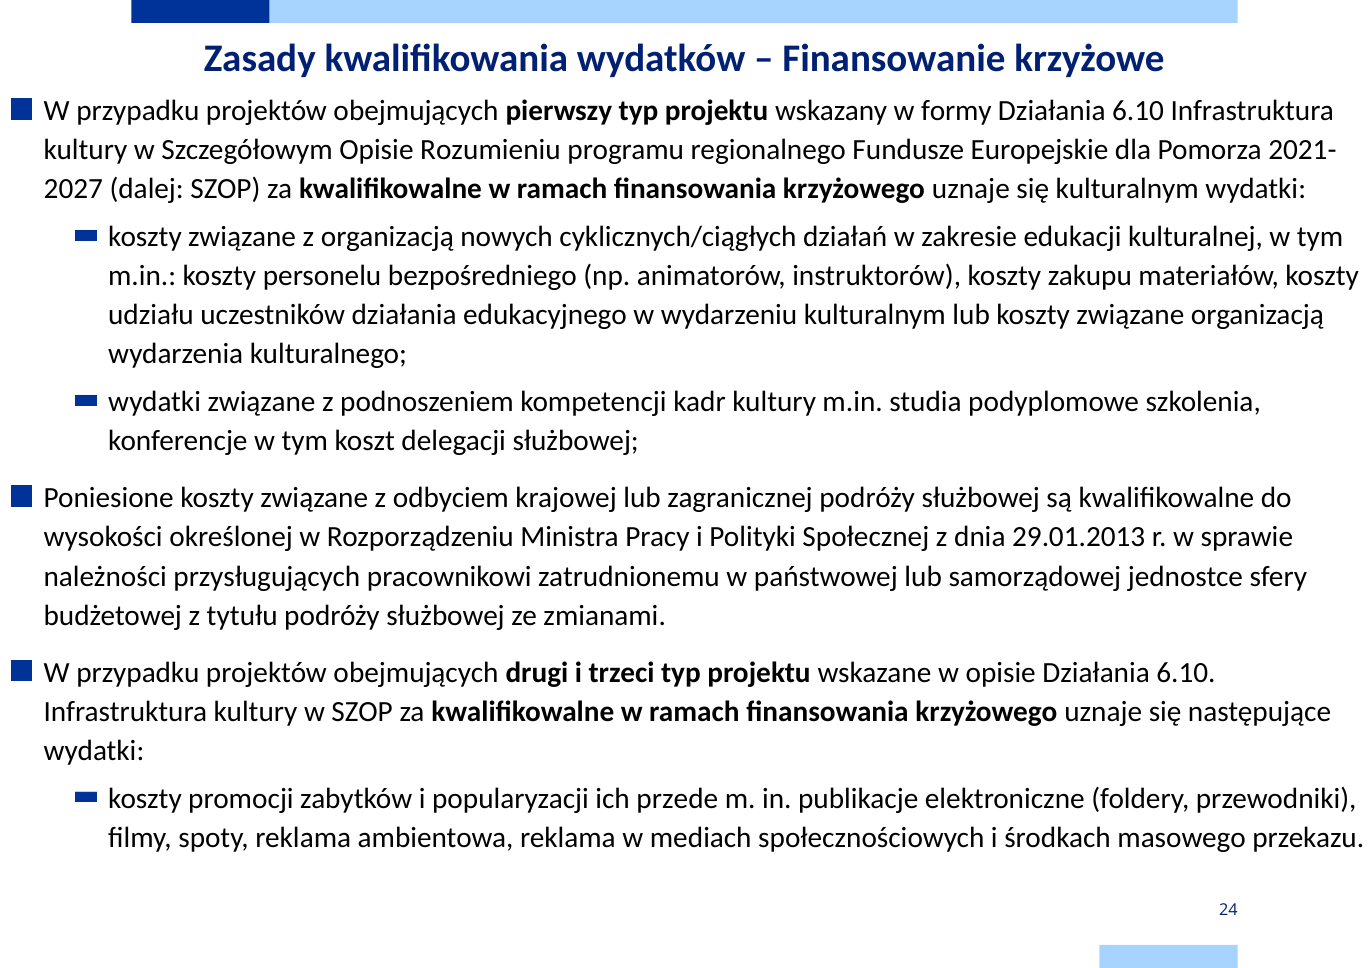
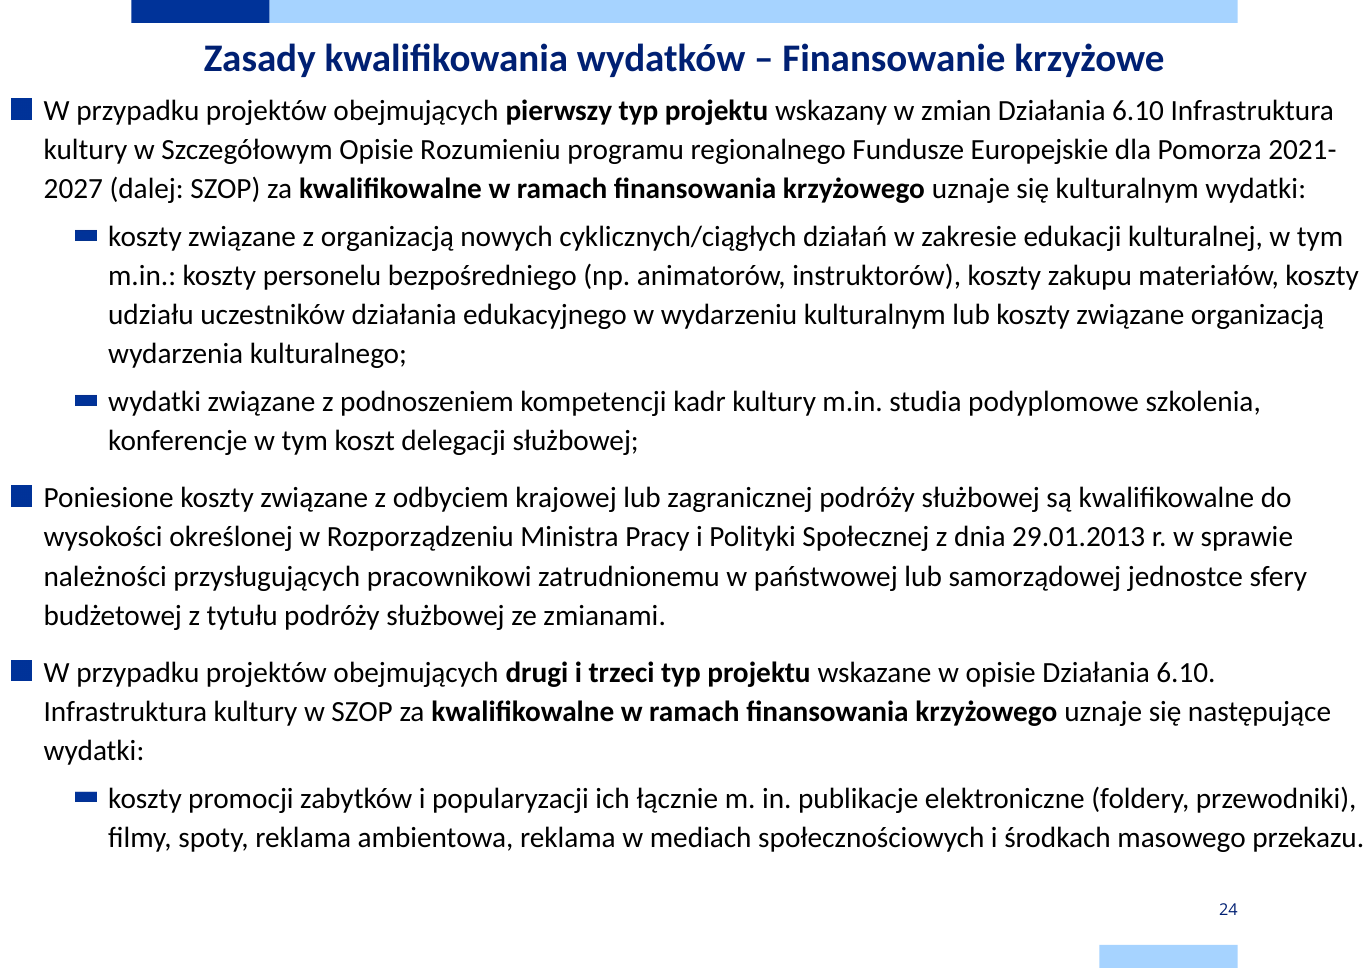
formy: formy -> zmian
przede: przede -> łącznie
